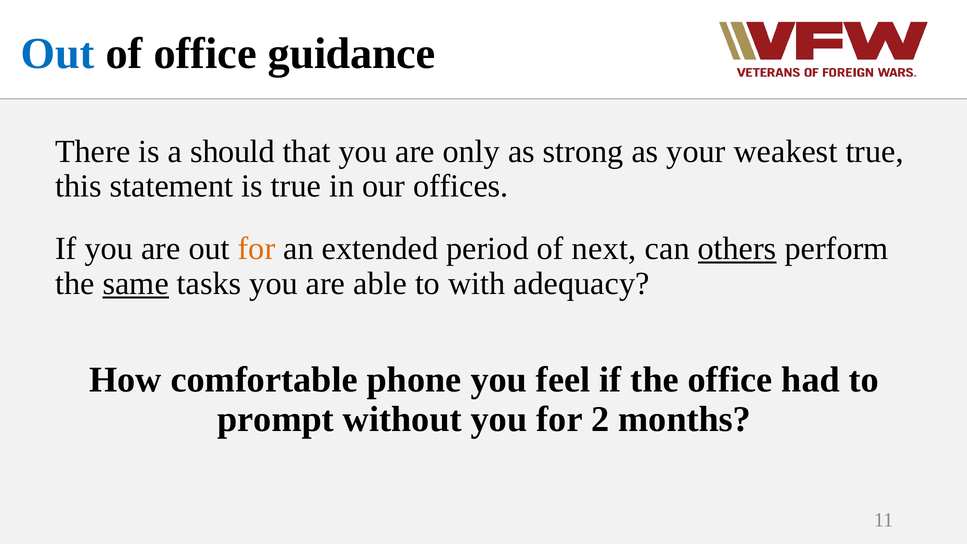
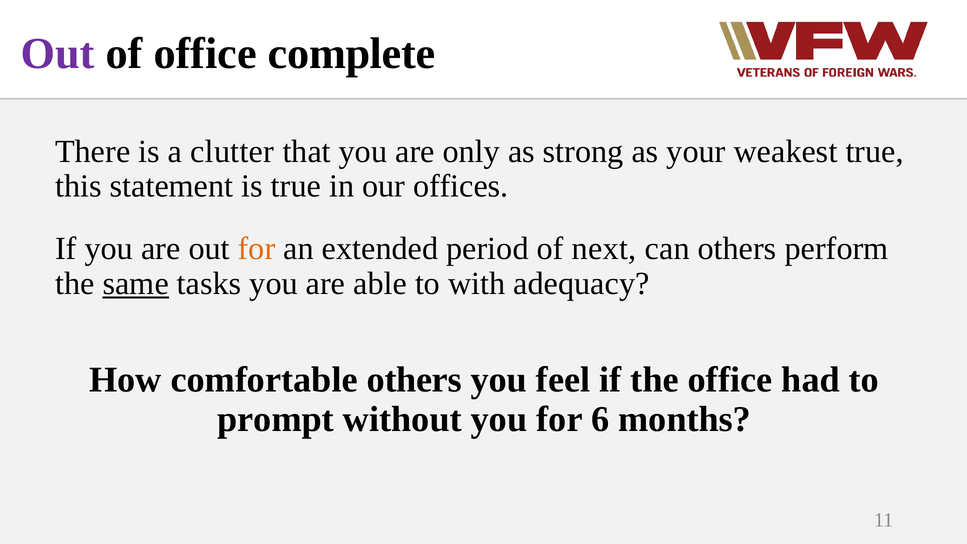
Out at (58, 53) colour: blue -> purple
guidance: guidance -> complete
should: should -> clutter
others at (737, 249) underline: present -> none
comfortable phone: phone -> others
2: 2 -> 6
